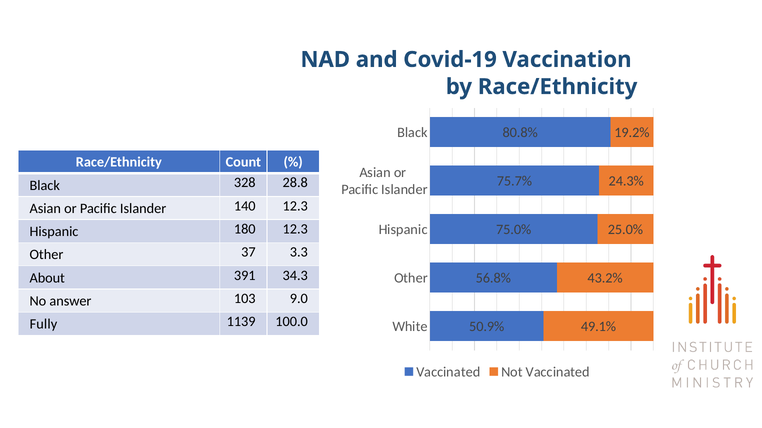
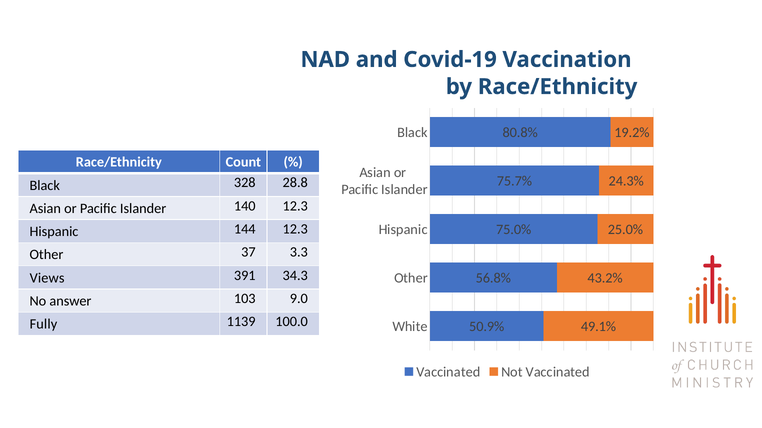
180: 180 -> 144
About: About -> Views
